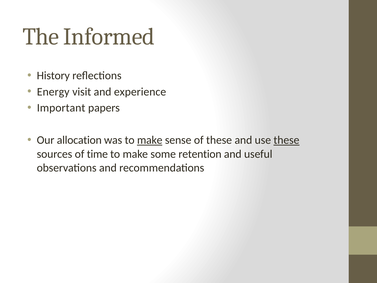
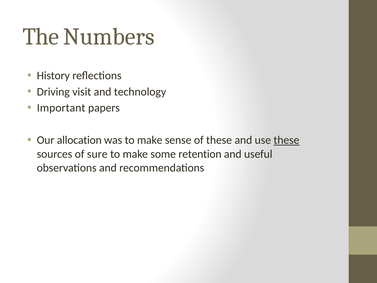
Informed: Informed -> Numbers
Energy: Energy -> Driving
experience: experience -> technology
make at (150, 140) underline: present -> none
time: time -> sure
